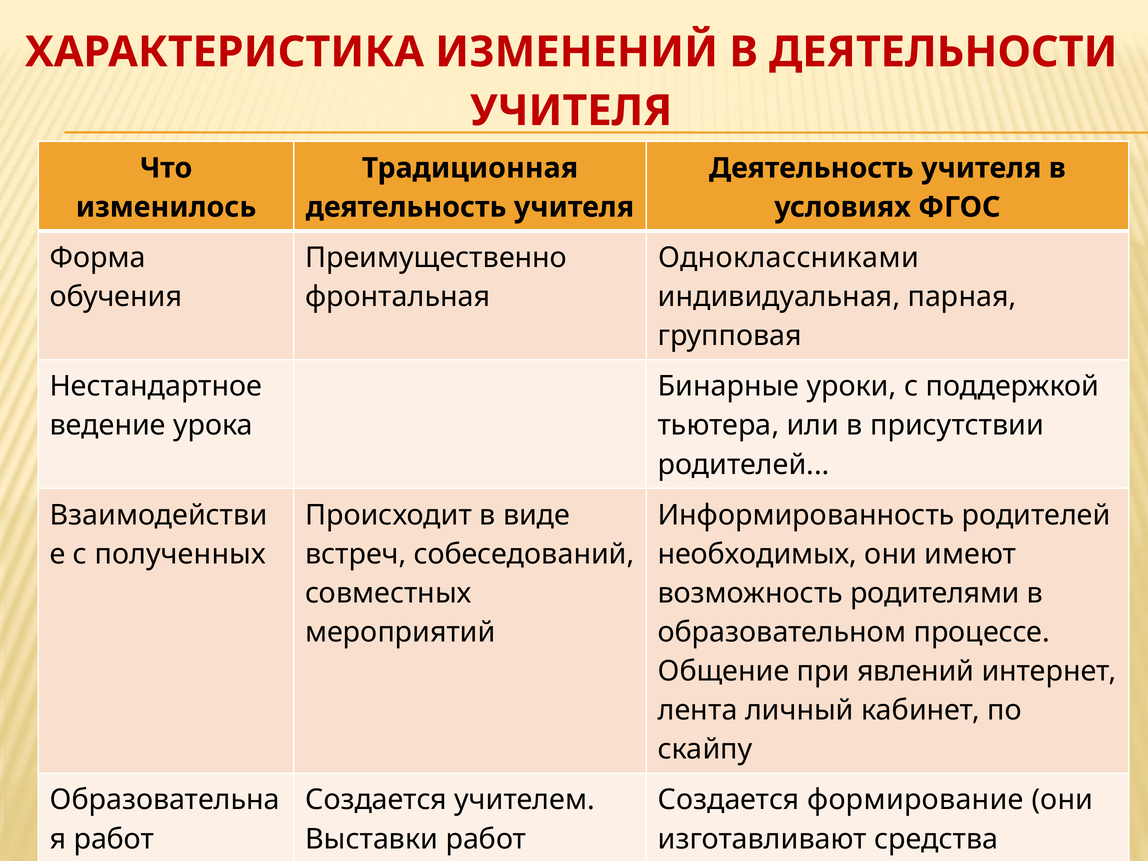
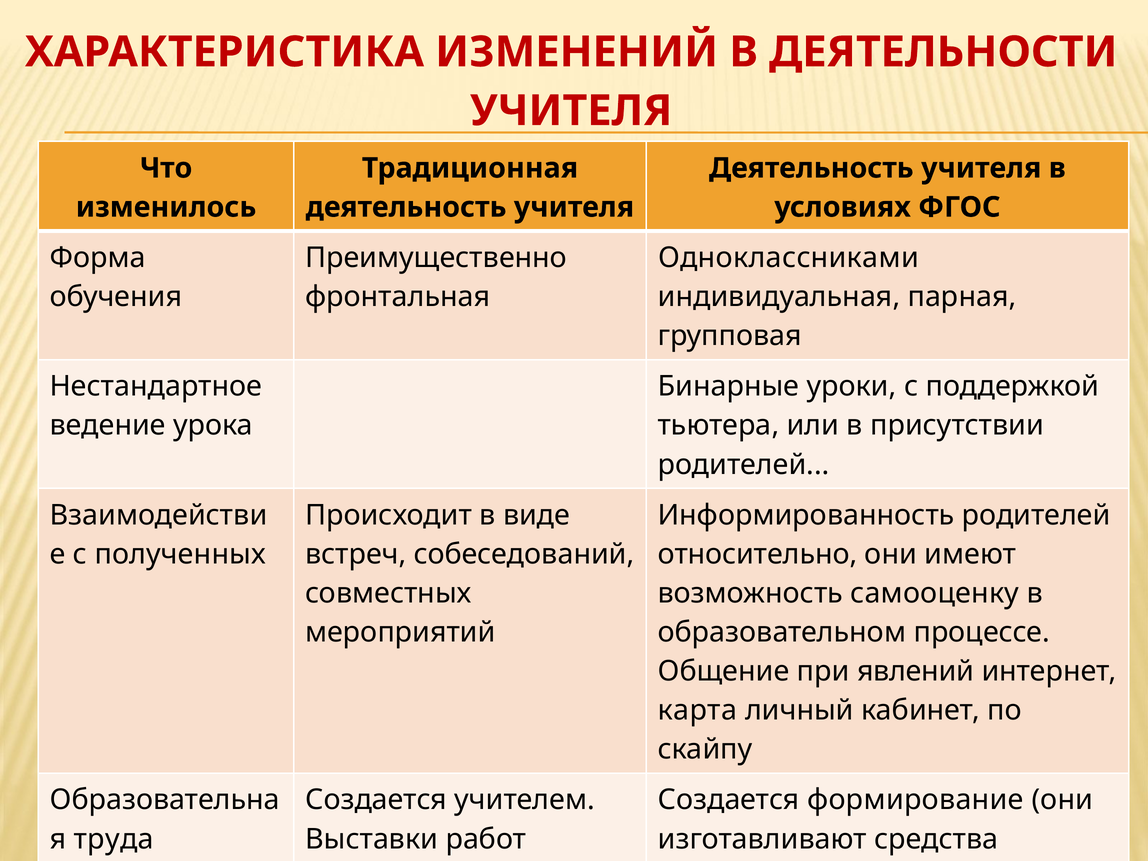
необходимых: необходимых -> относительно
родителями: родителями -> самооценку
лента: лента -> карта
работ at (114, 839): работ -> труда
